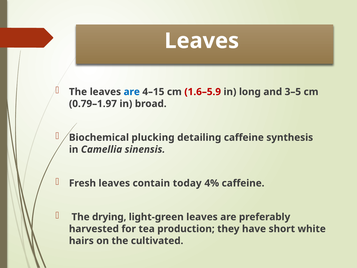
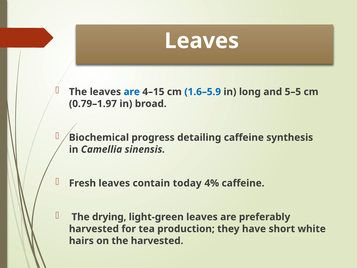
1.6–5.9 colour: red -> blue
3–5: 3–5 -> 5–5
plucking: plucking -> progress
the cultivated: cultivated -> harvested
